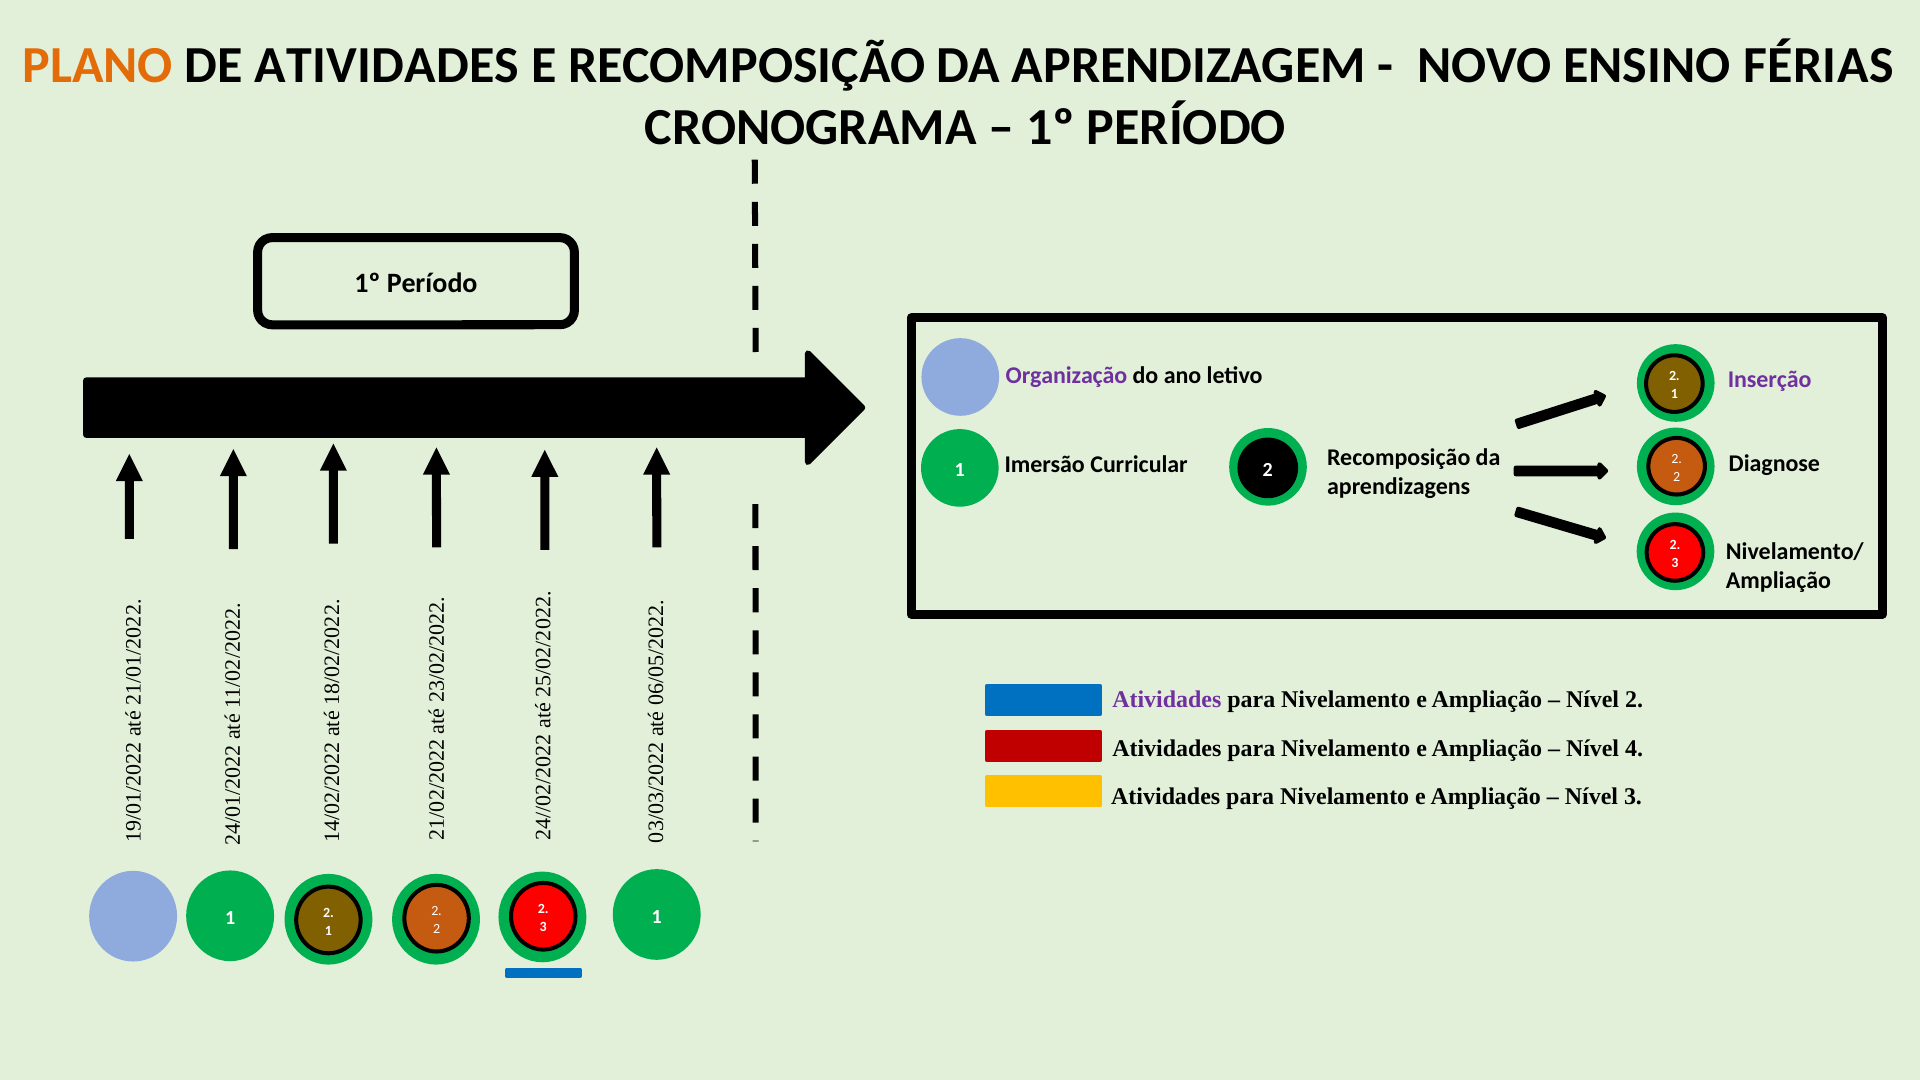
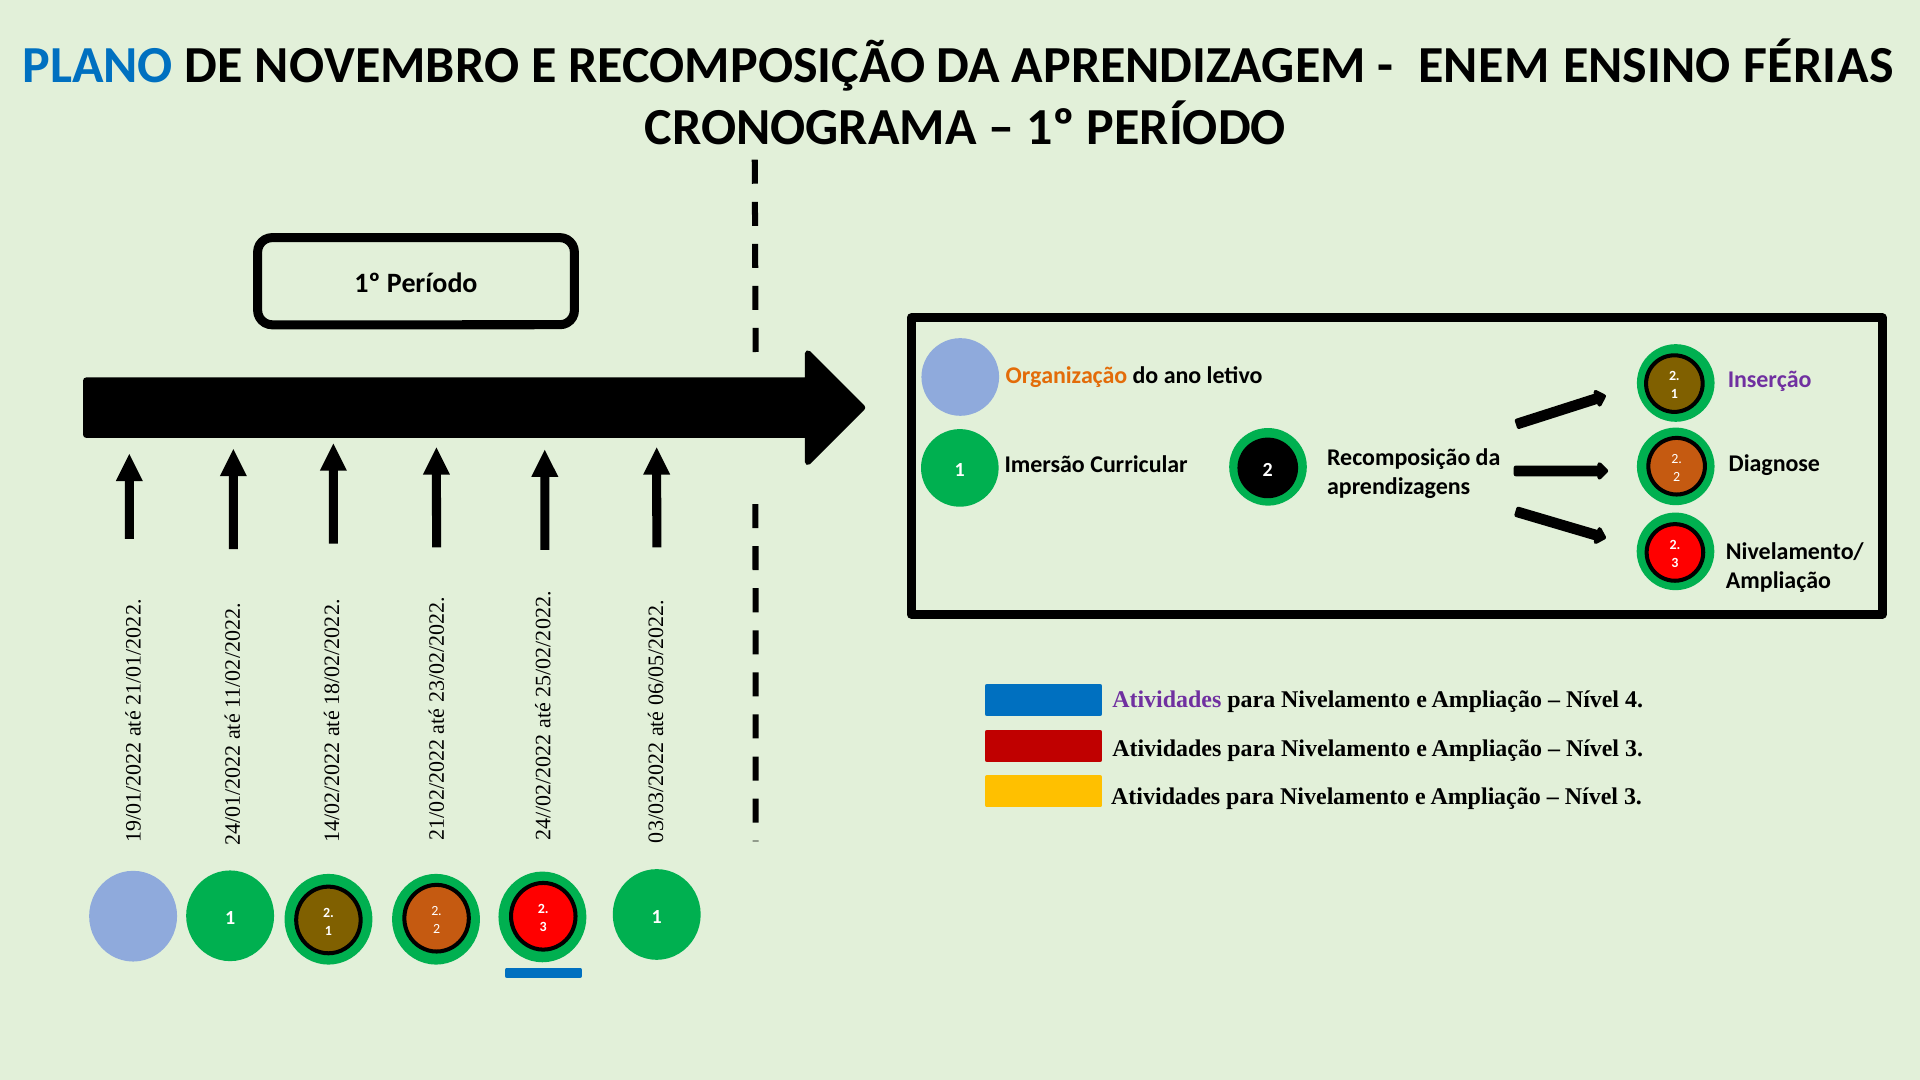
PLANO colour: orange -> blue
DE ATIVIDADES: ATIVIDADES -> NOVEMBRO
NOVO: NOVO -> ENEM
Organização colour: purple -> orange
Nível 2: 2 -> 4
4 at (1634, 748): 4 -> 3
